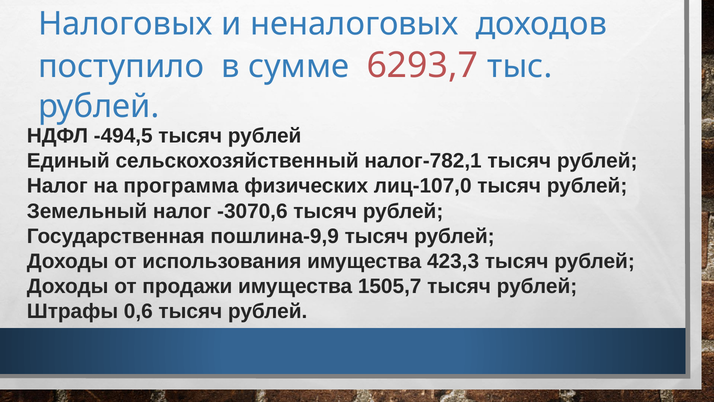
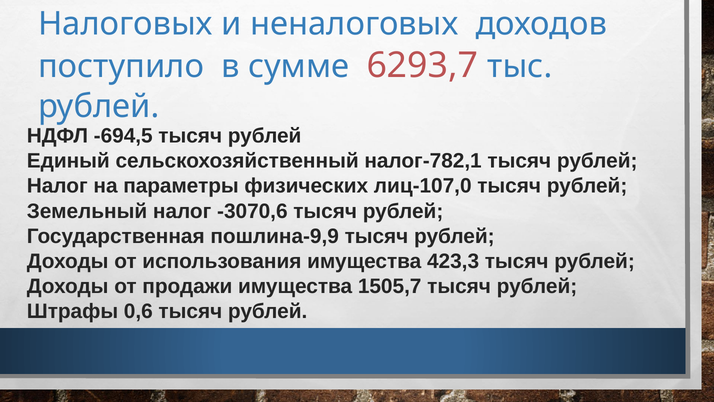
-494,5: -494,5 -> -694,5
программа: программа -> параметры
